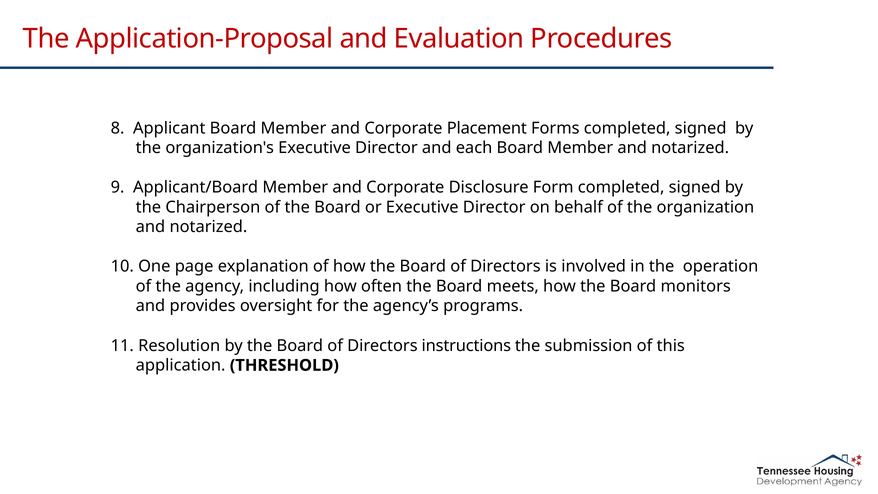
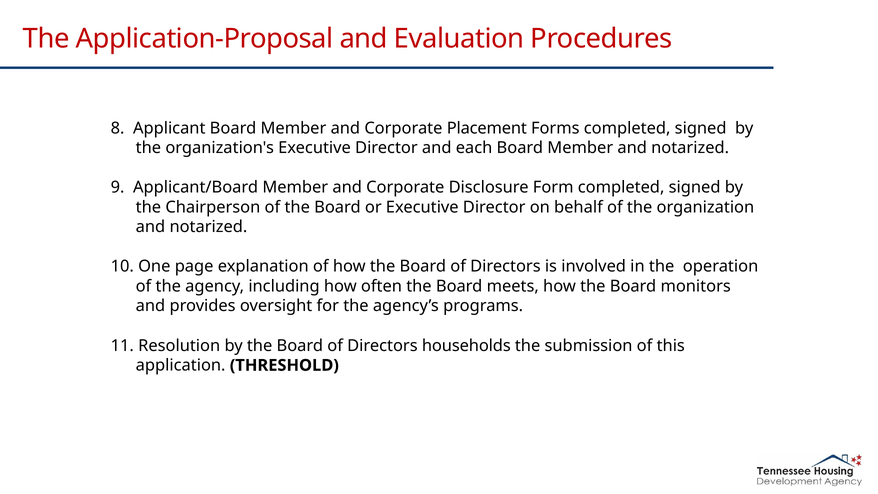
instructions: instructions -> households
